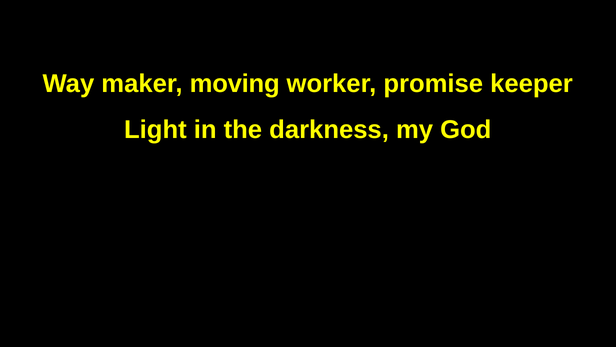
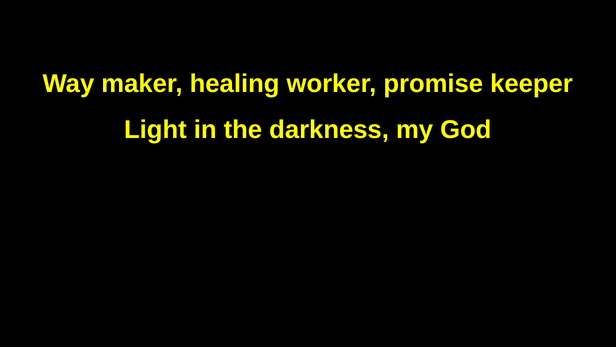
moving: moving -> healing
